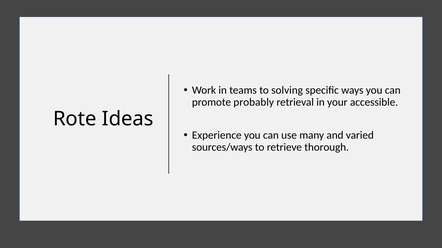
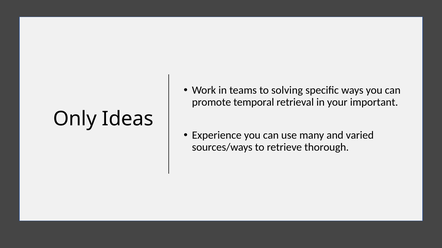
probably: probably -> temporal
accessible: accessible -> important
Rote: Rote -> Only
